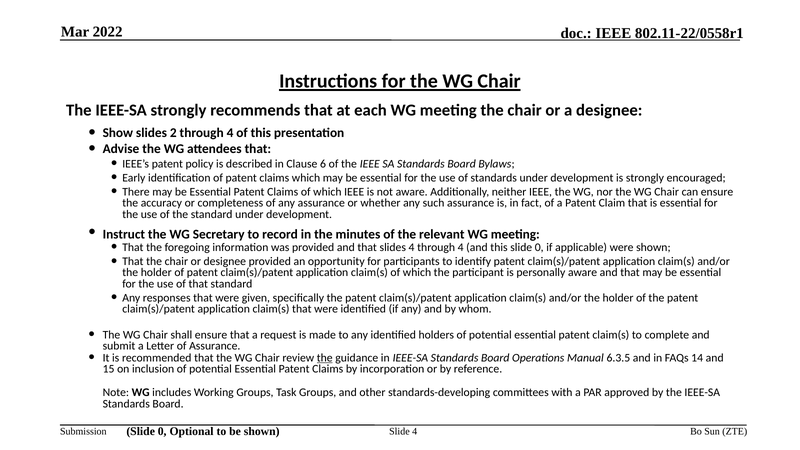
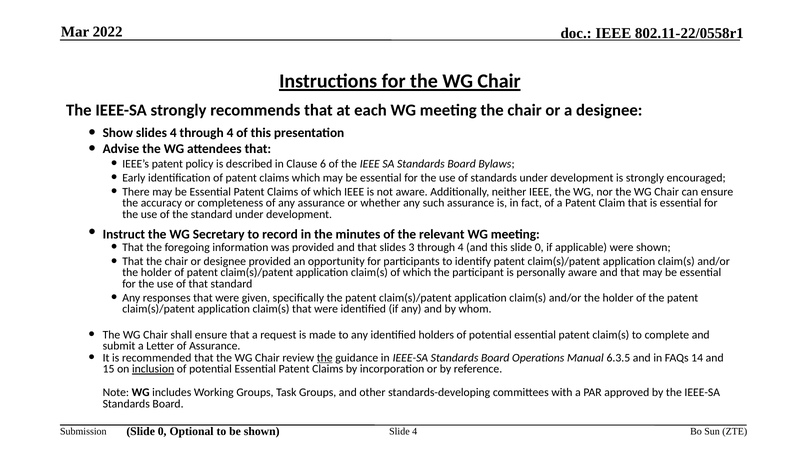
slides 2: 2 -> 4
slides 4: 4 -> 3
inclusion underline: none -> present
